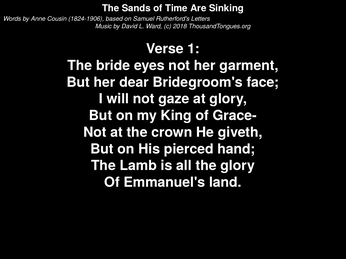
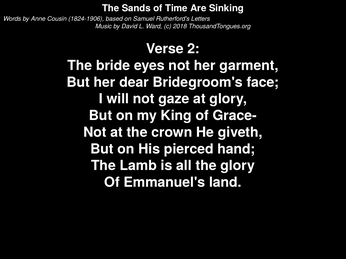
1: 1 -> 2
